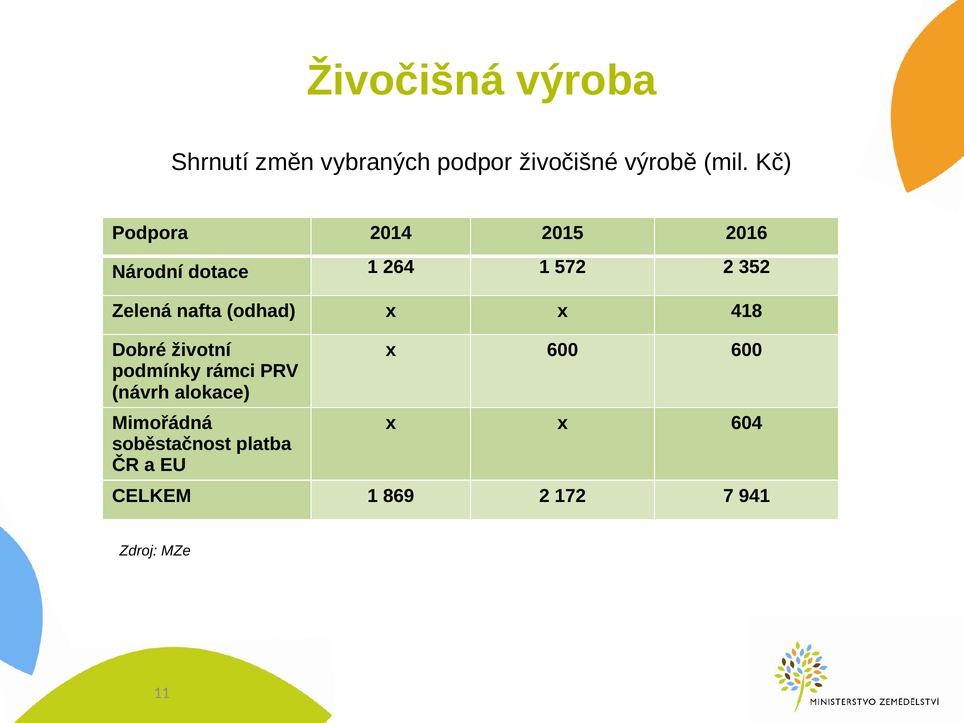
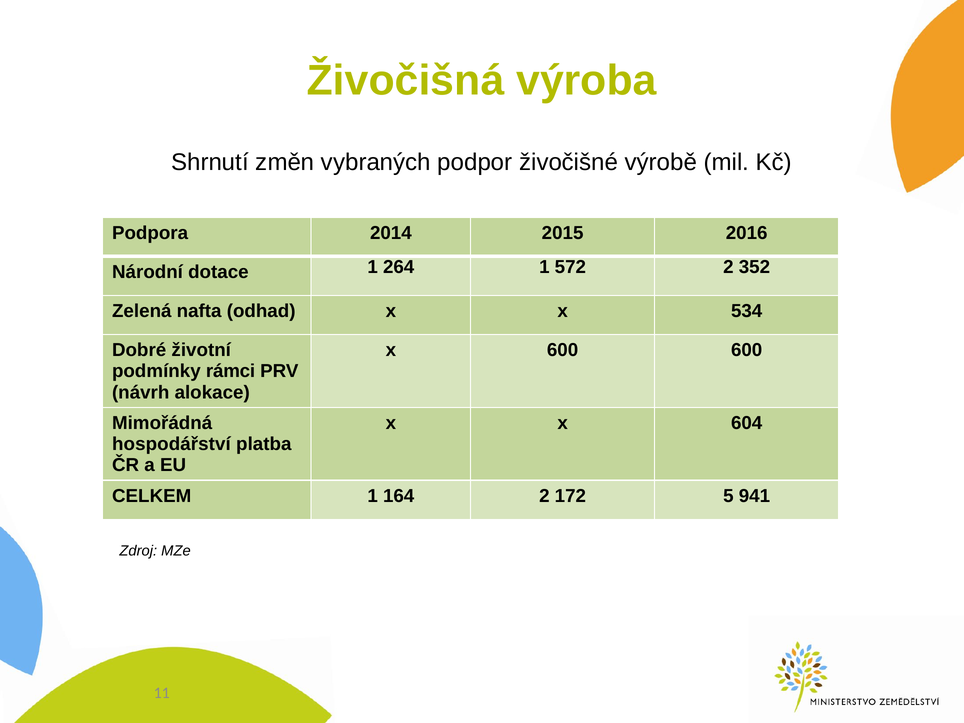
418: 418 -> 534
soběstačnost: soběstačnost -> hospodářství
869: 869 -> 164
7: 7 -> 5
